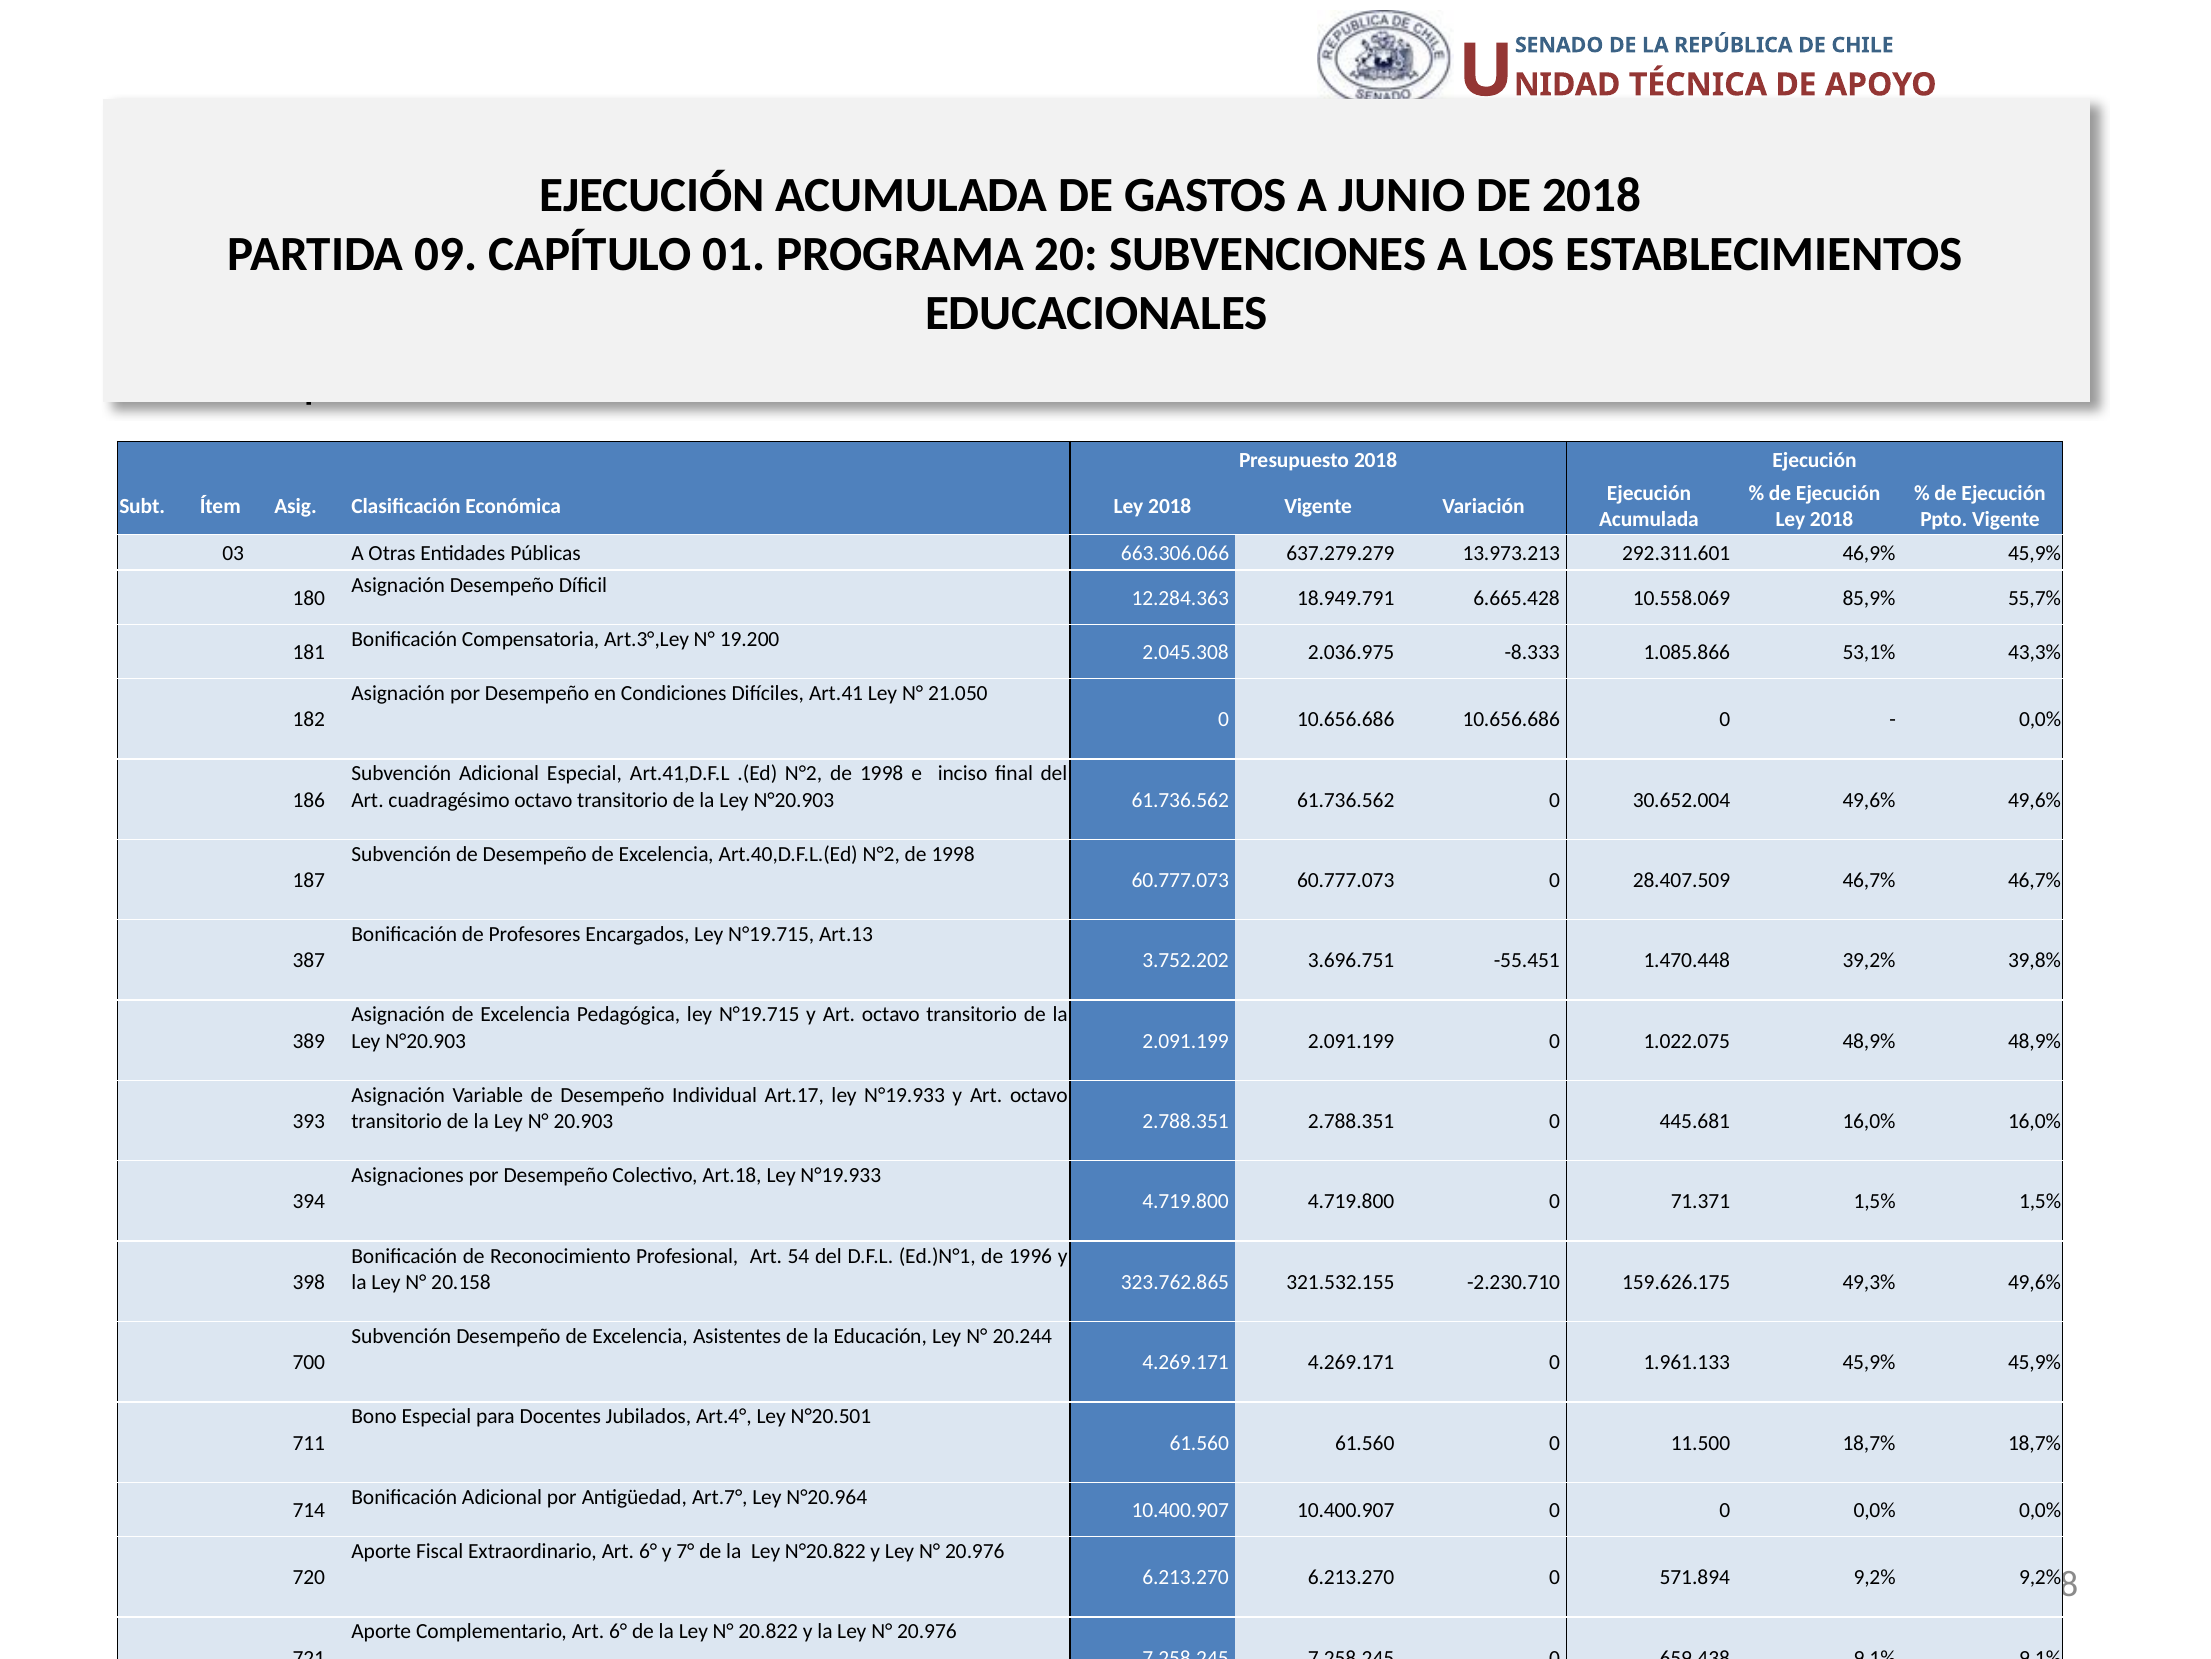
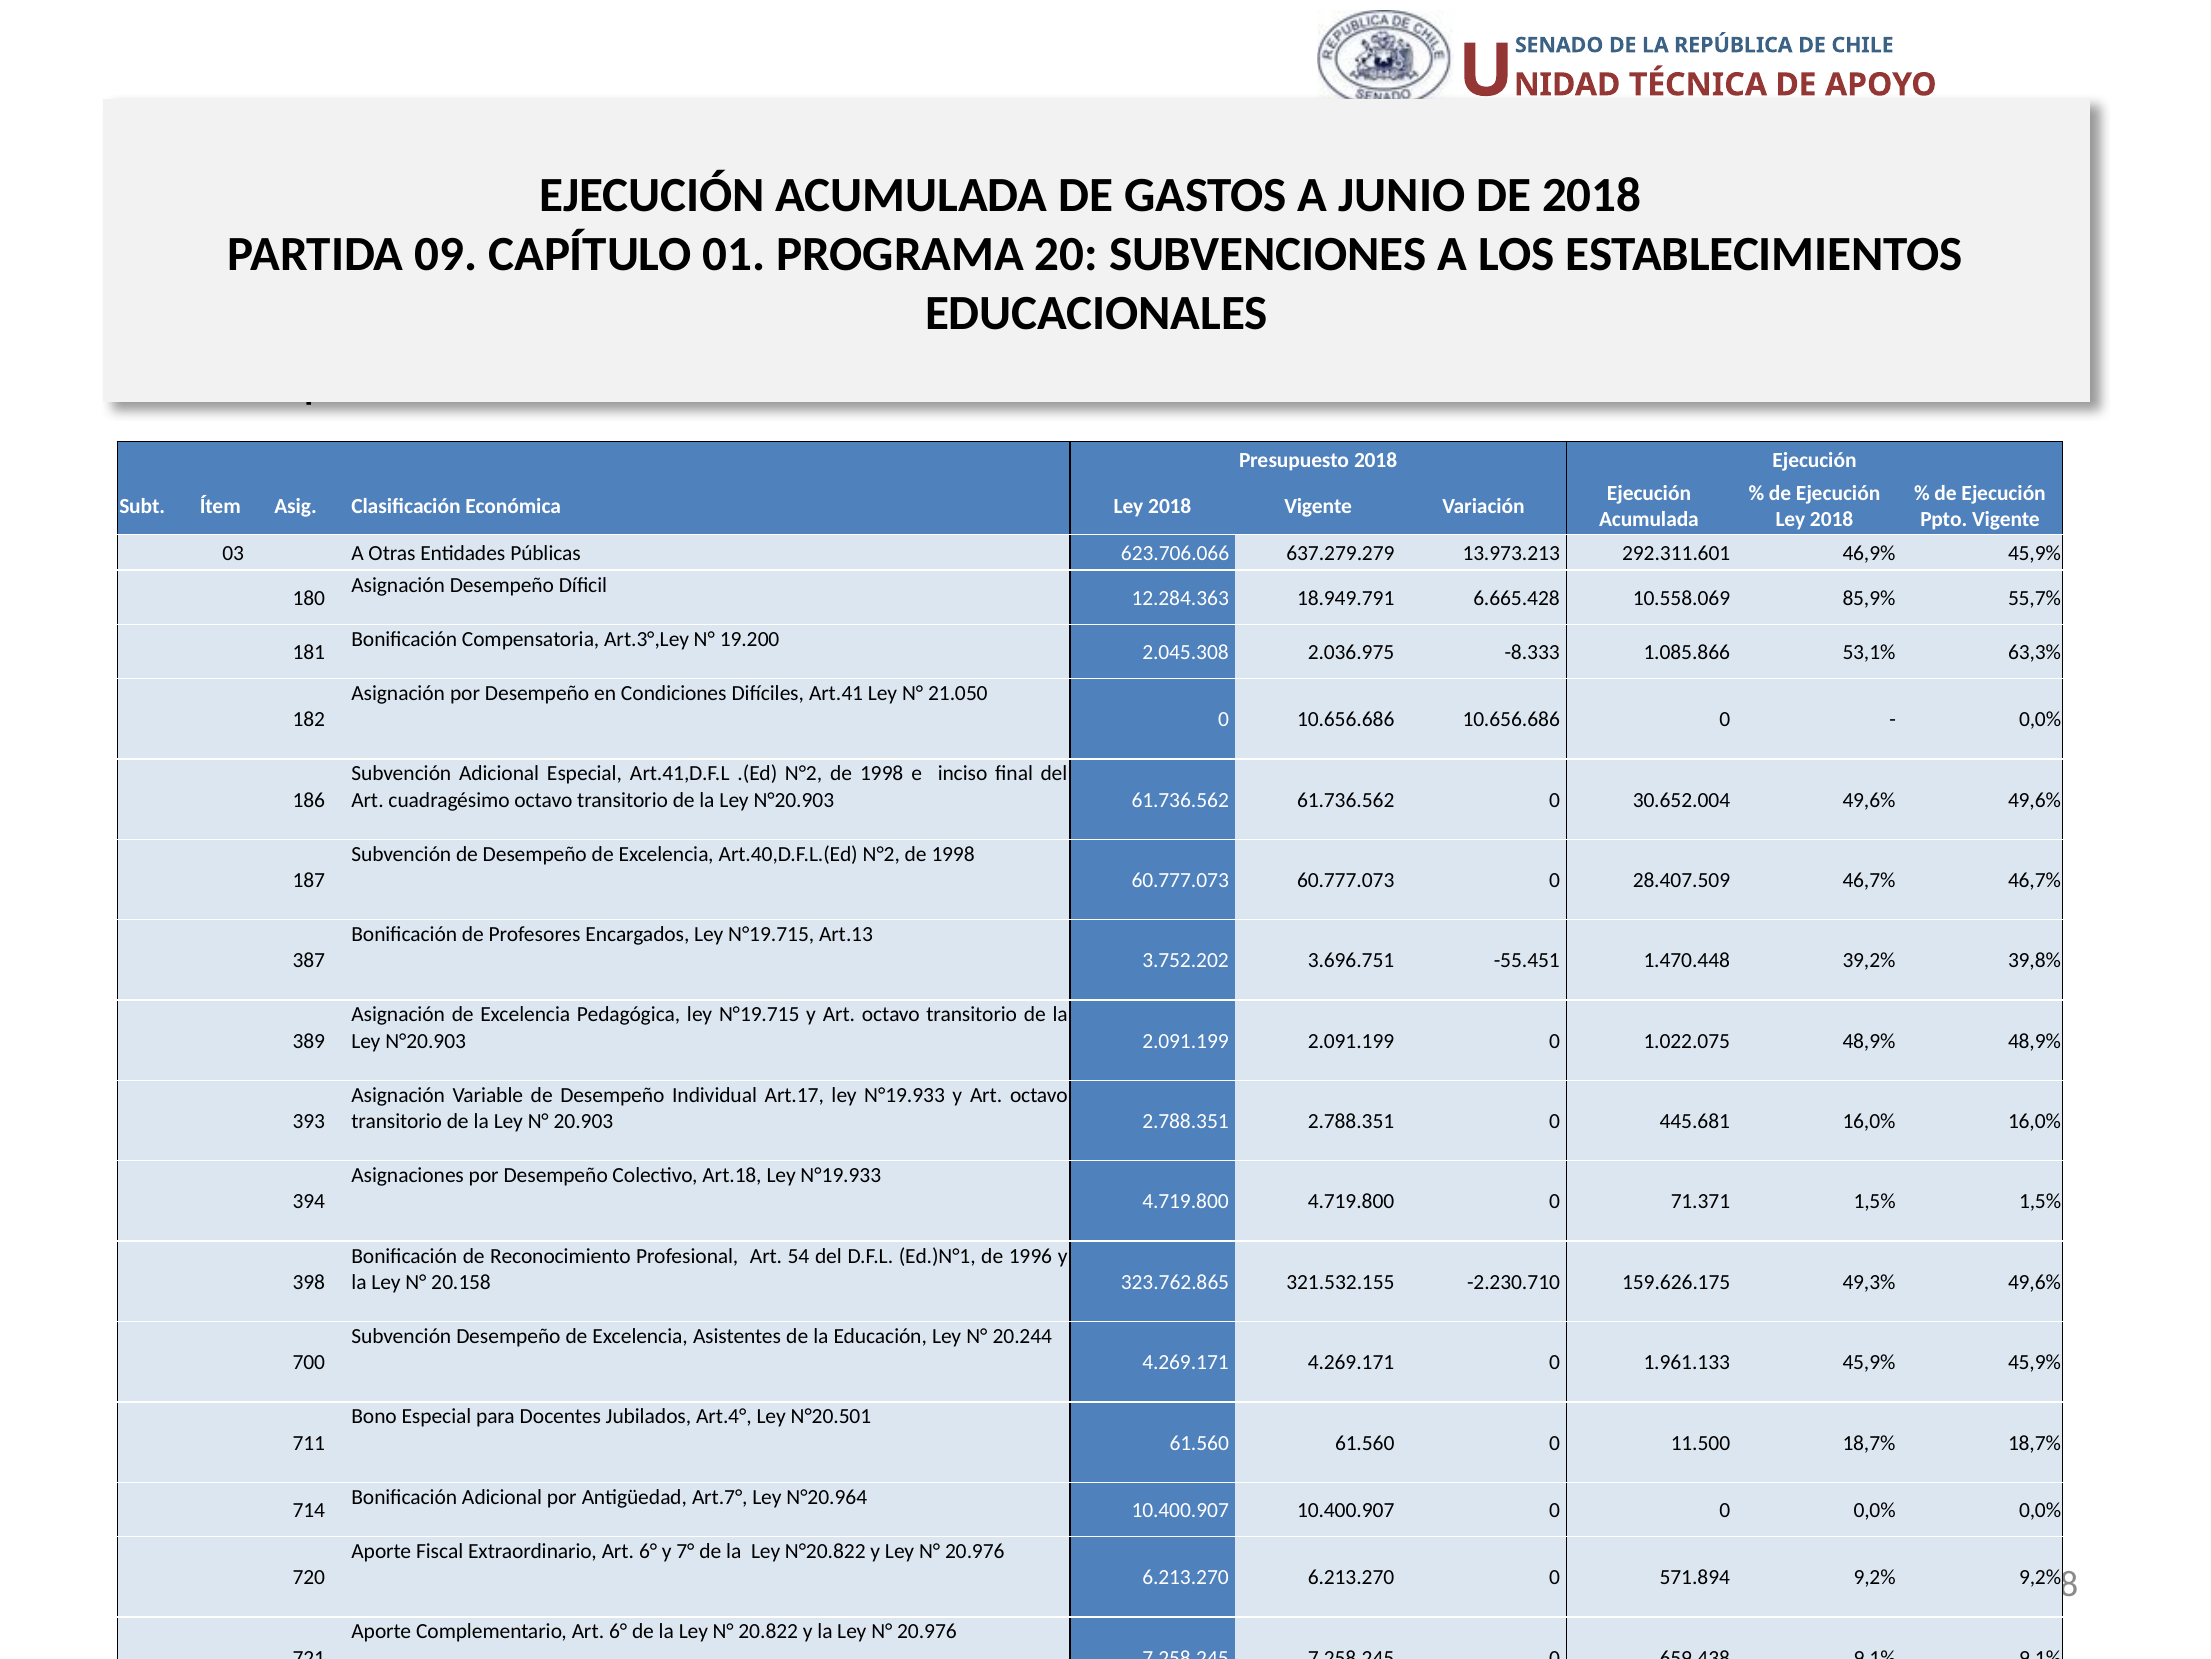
663.306.066: 663.306.066 -> 623.706.066
43,3%: 43,3% -> 63,3%
